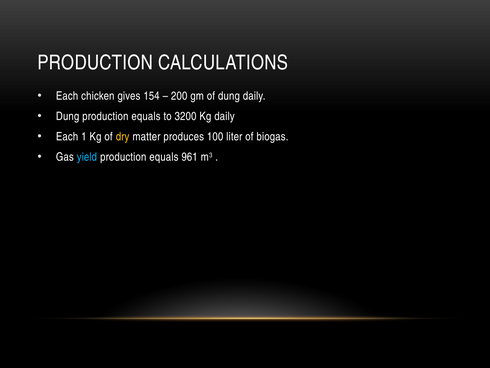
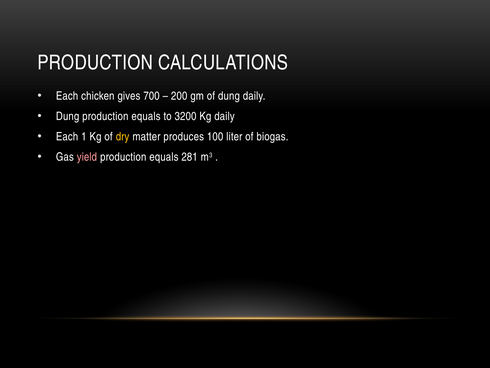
154: 154 -> 700
yield colour: light blue -> pink
961: 961 -> 281
